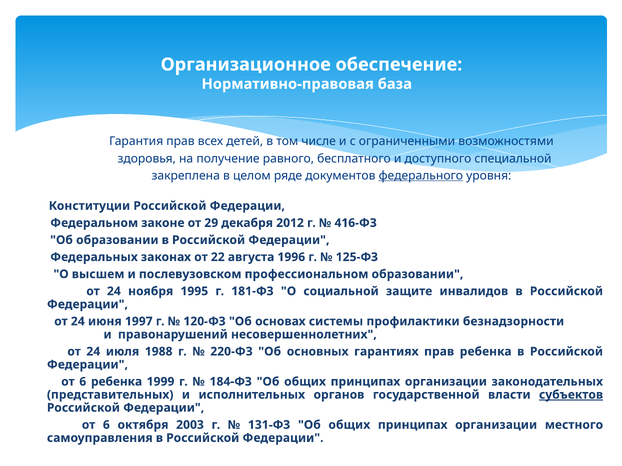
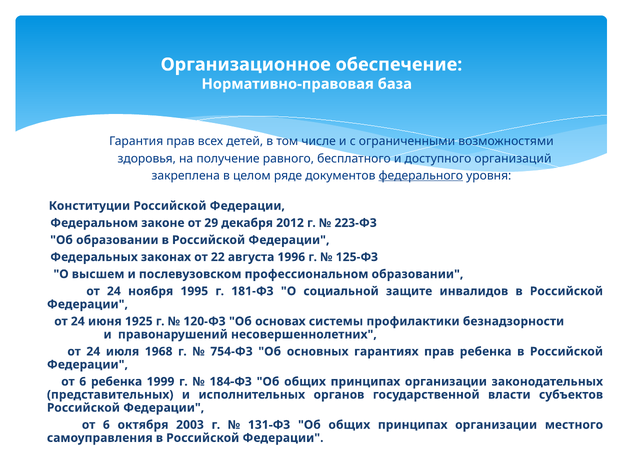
специальной: специальной -> организаций
416-ФЗ: 416-ФЗ -> 223-ФЗ
1997: 1997 -> 1925
1988: 1988 -> 1968
220-ФЗ: 220-ФЗ -> 754-ФЗ
субъектов underline: present -> none
